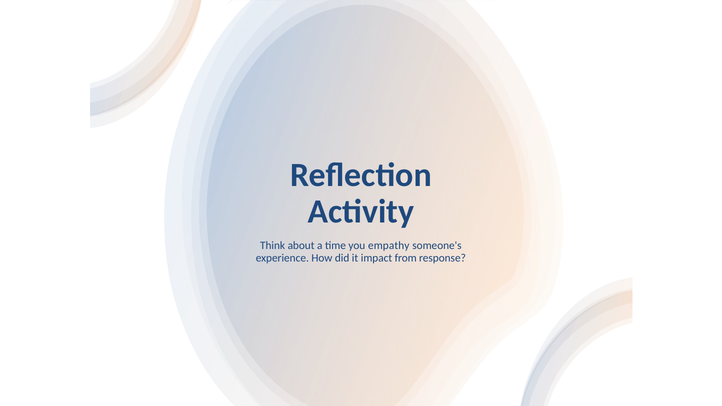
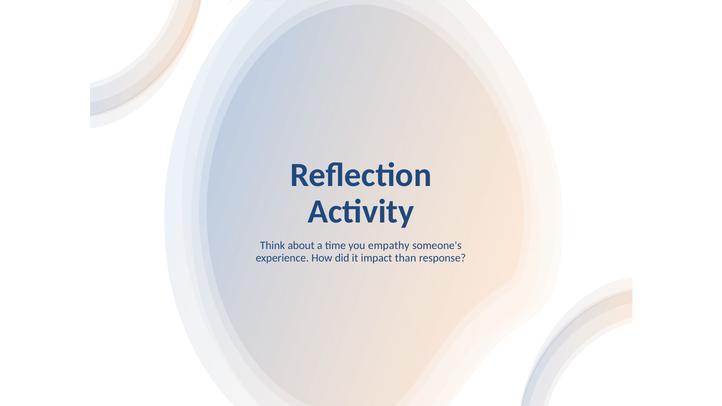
from: from -> than
